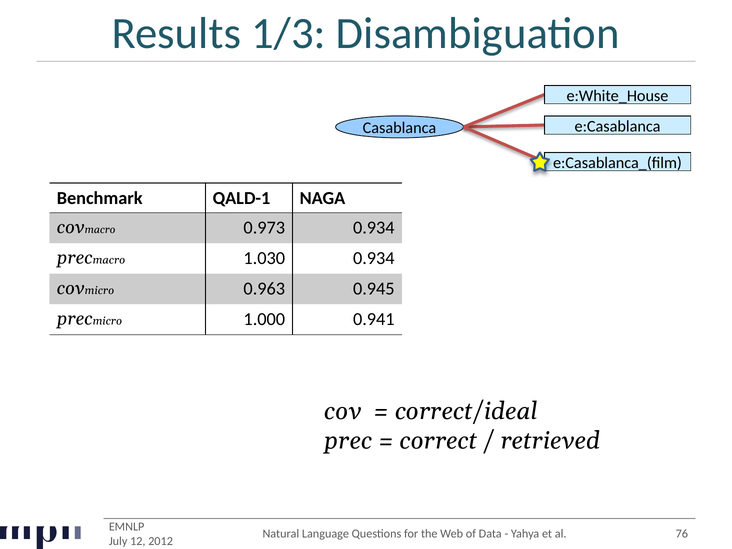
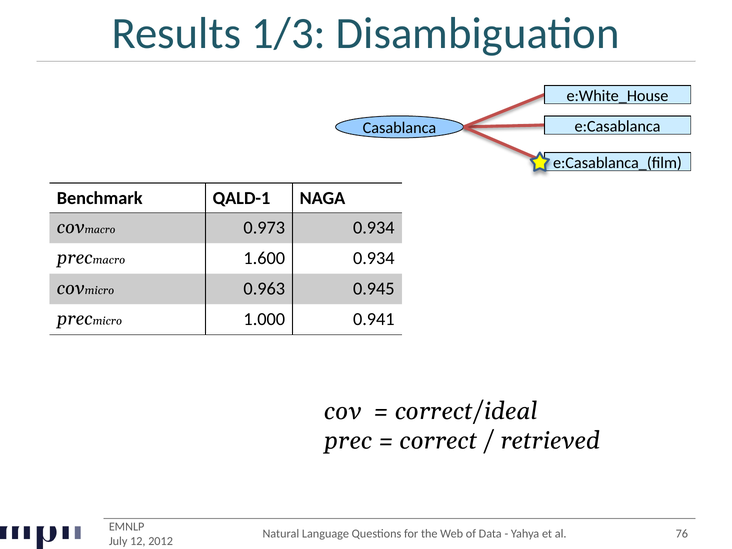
1.030: 1.030 -> 1.600
